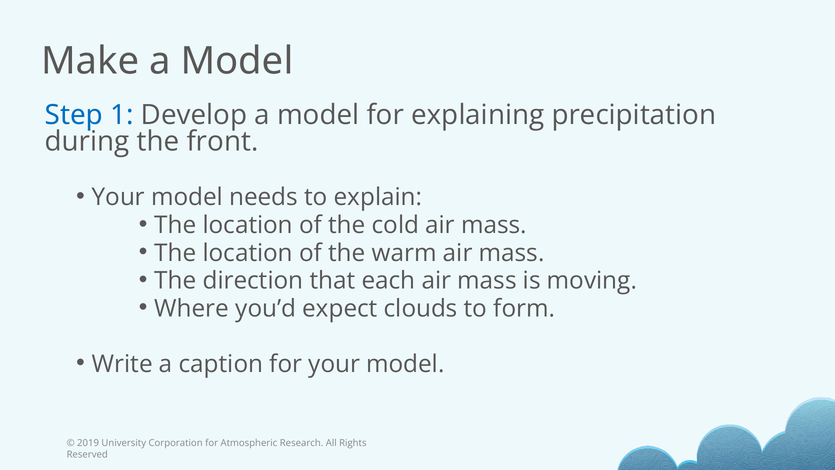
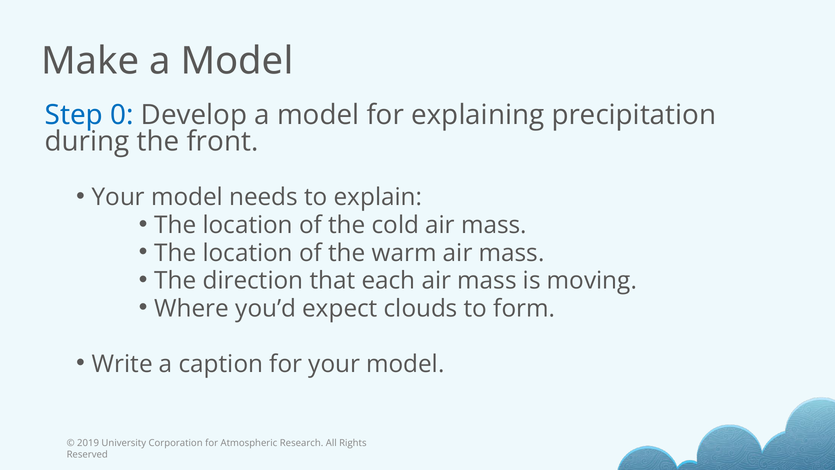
1: 1 -> 0
